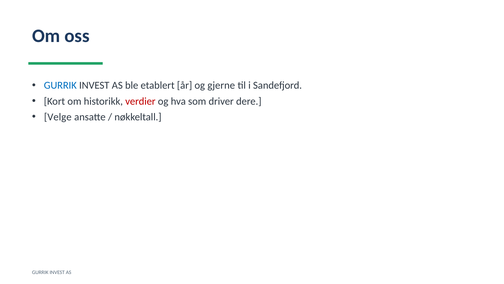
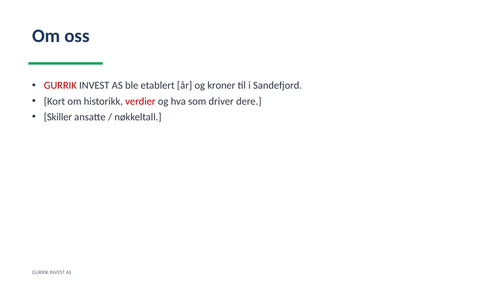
GURRIK at (60, 85) colour: blue -> red
gjerne: gjerne -> kroner
Velge: Velge -> Skiller
